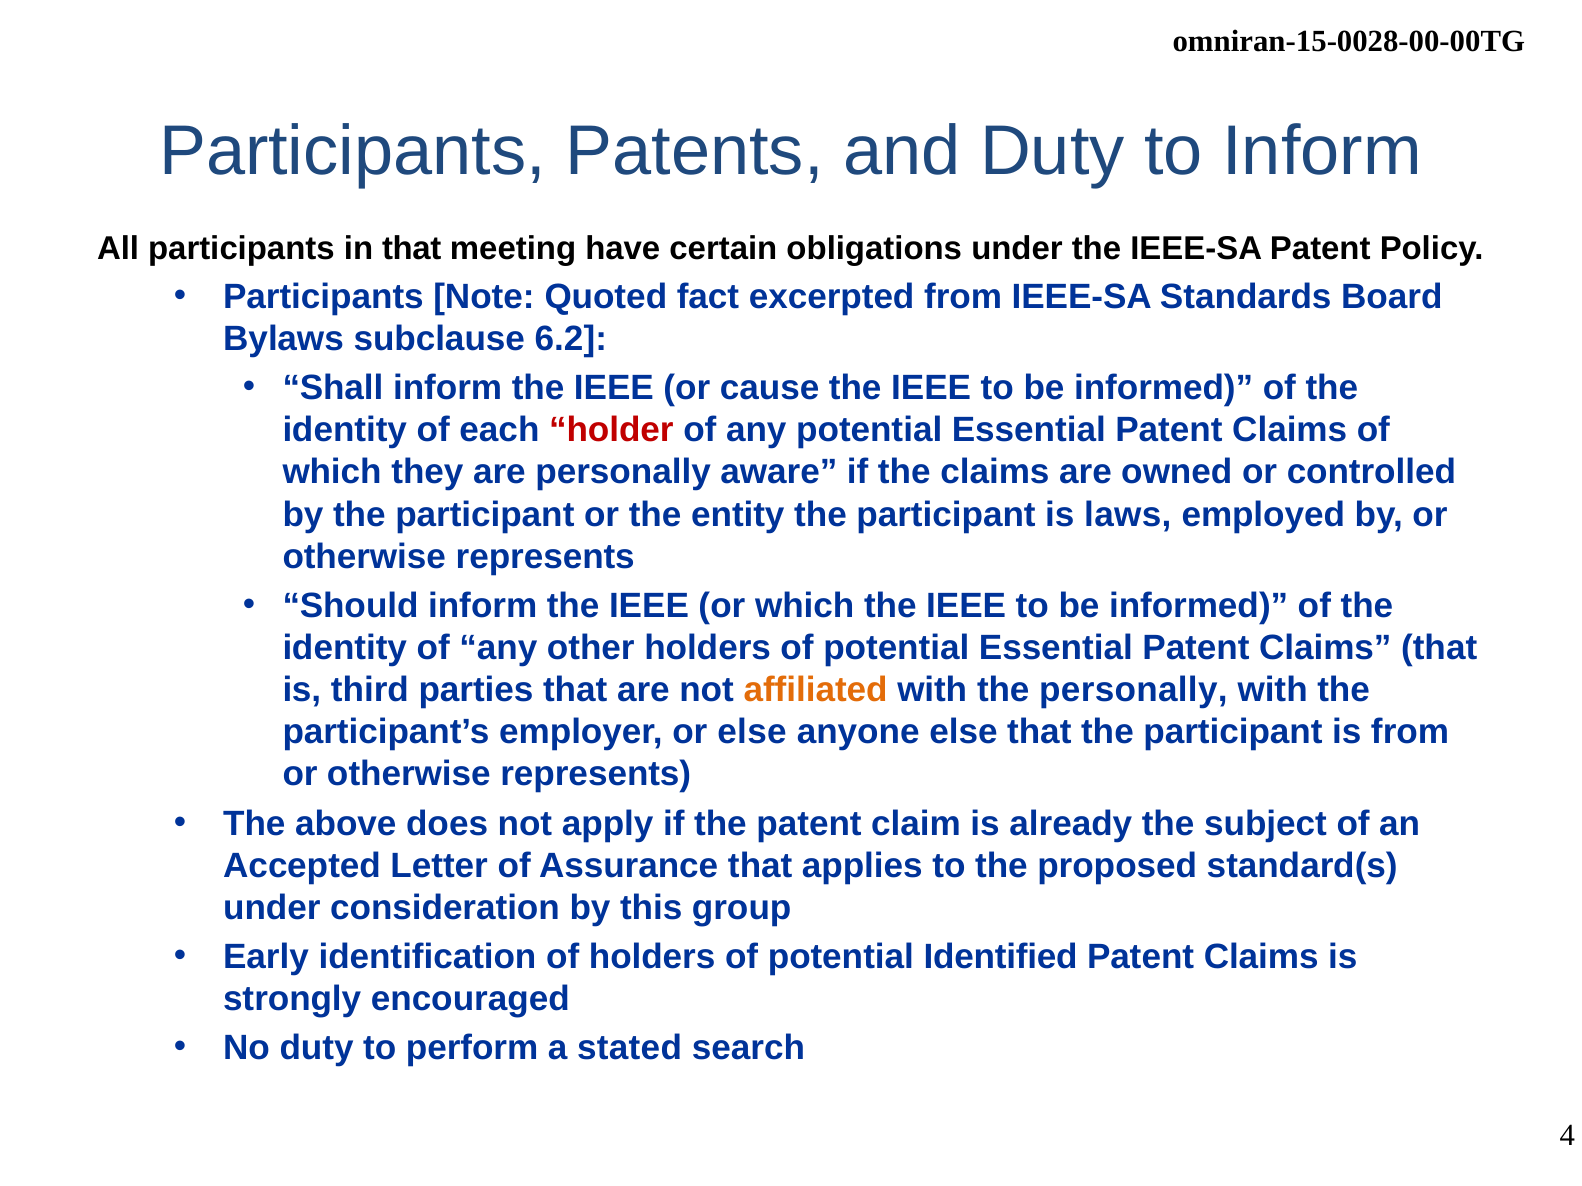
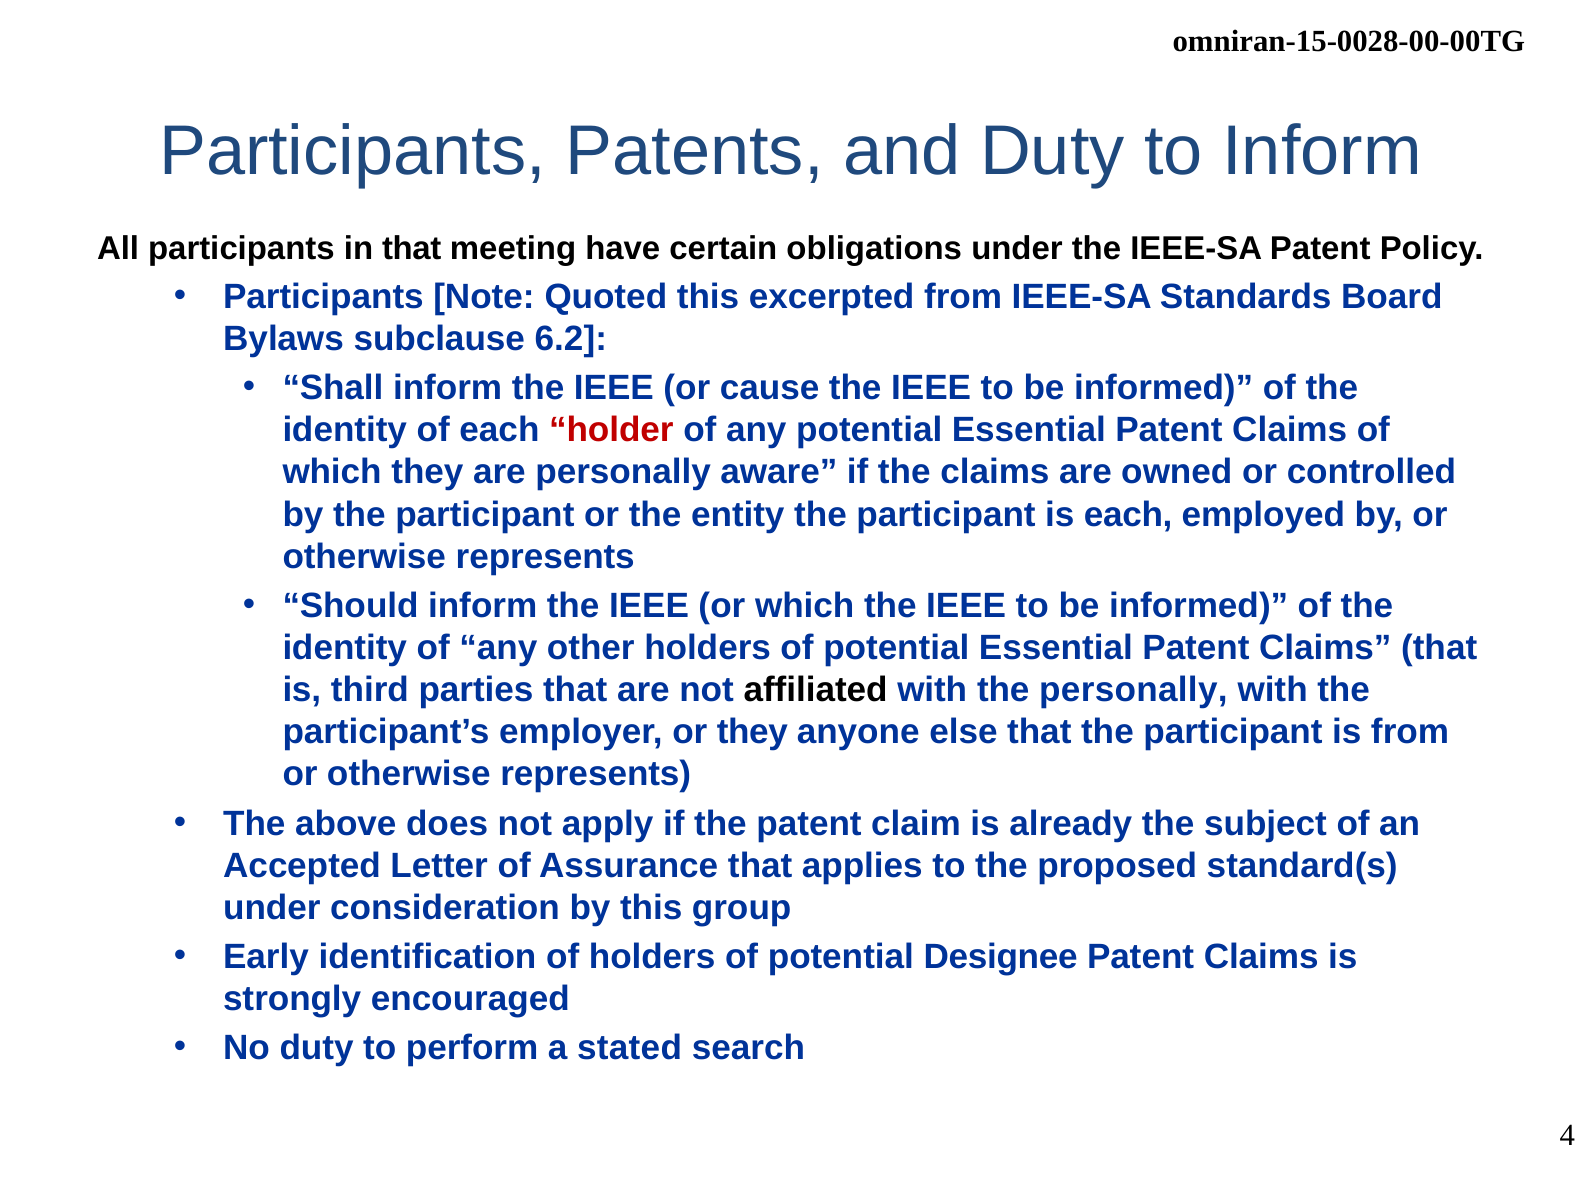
Quoted fact: fact -> this
is laws: laws -> each
affiliated colour: orange -> black
or else: else -> they
Identified: Identified -> Designee
